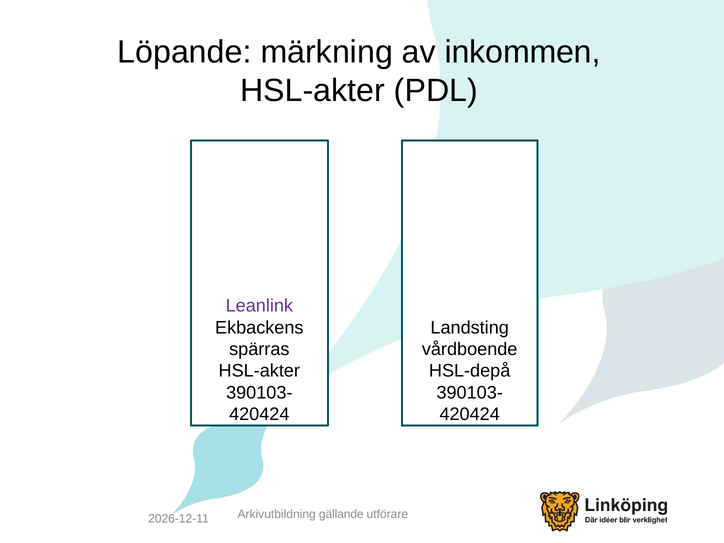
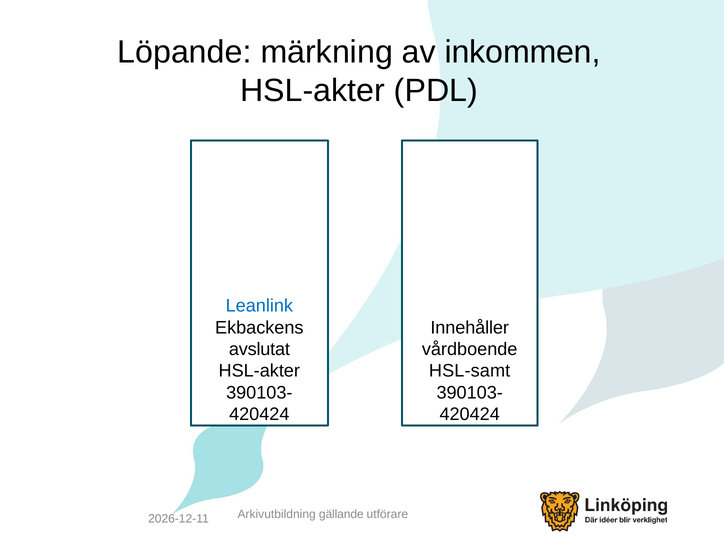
Leanlink colour: purple -> blue
Landsting: Landsting -> Innehåller
spärras: spärras -> avslutat
HSL-depå: HSL-depå -> HSL-samt
